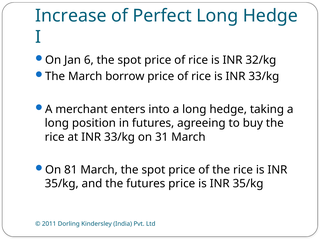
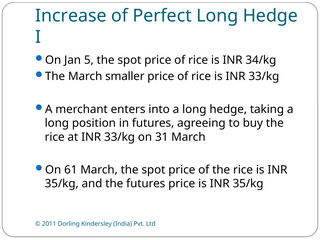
6: 6 -> 5
32/kg: 32/kg -> 34/kg
borrow: borrow -> smaller
81: 81 -> 61
